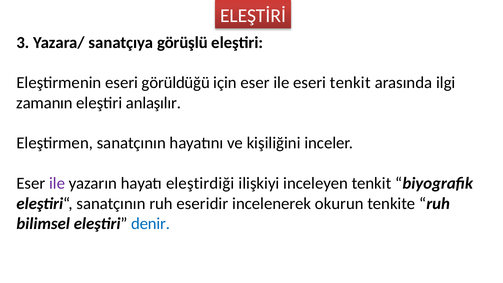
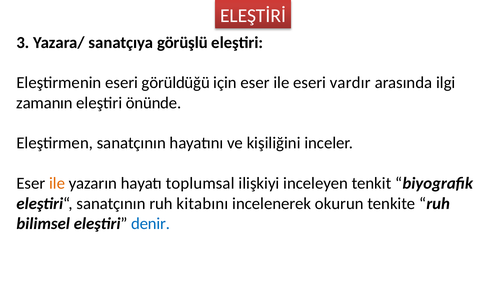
eseri tenkit: tenkit -> vardır
anlaşılır: anlaşılır -> önünde
ile at (57, 183) colour: purple -> orange
eleştirdiği: eleştirdiği -> toplumsal
eseridir: eseridir -> kitabını
